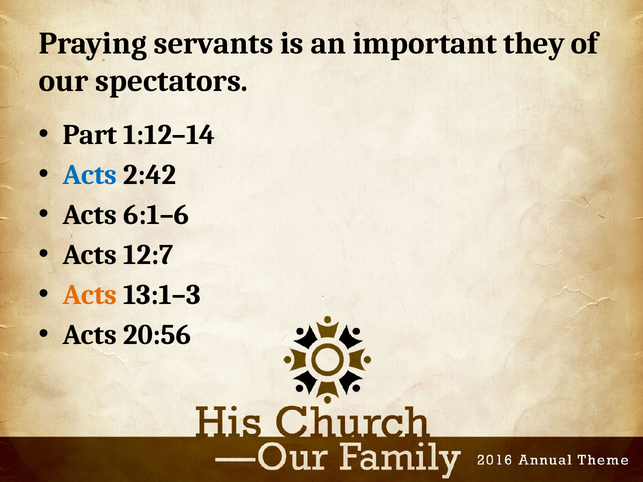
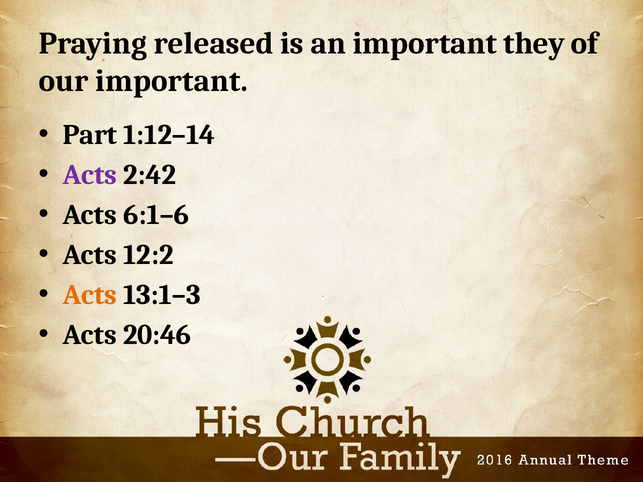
servants: servants -> released
our spectators: spectators -> important
Acts at (90, 175) colour: blue -> purple
12:7: 12:7 -> 12:2
20:56: 20:56 -> 20:46
